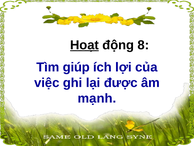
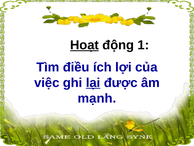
8: 8 -> 1
giúp: giúp -> điều
lại underline: none -> present
